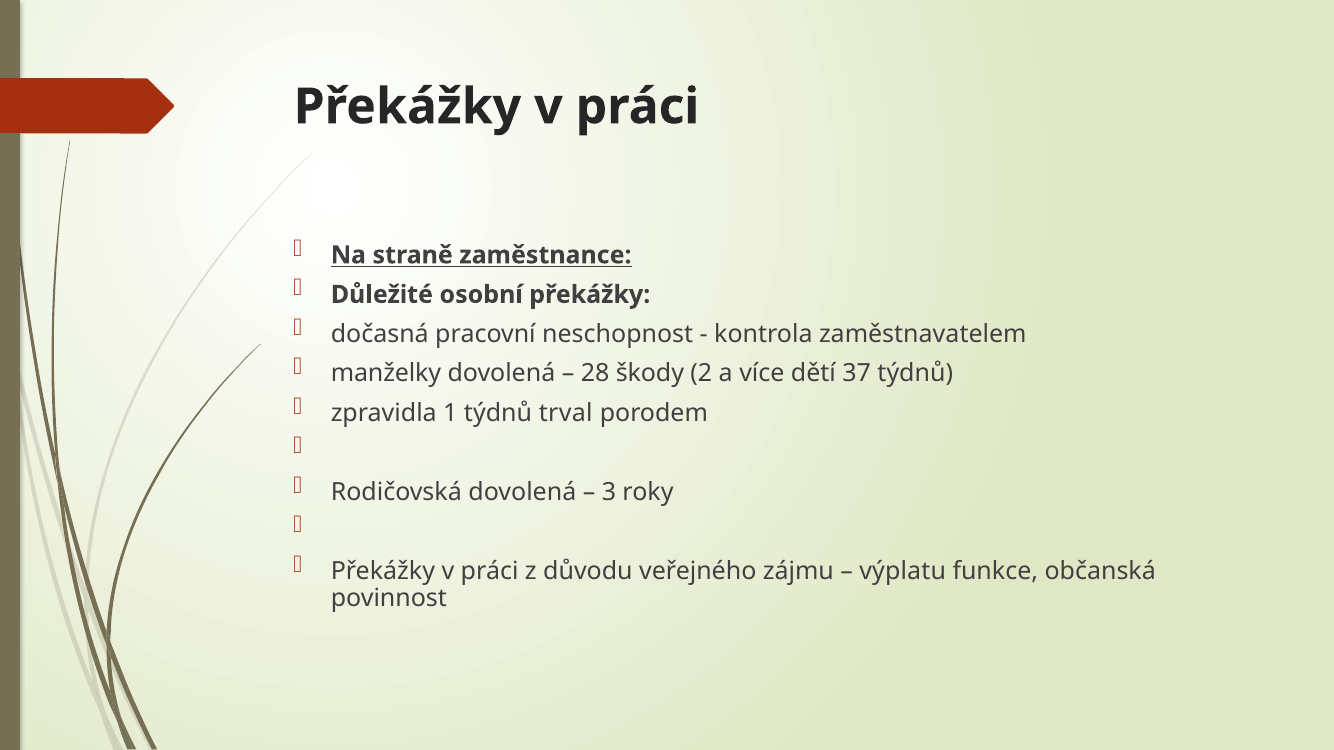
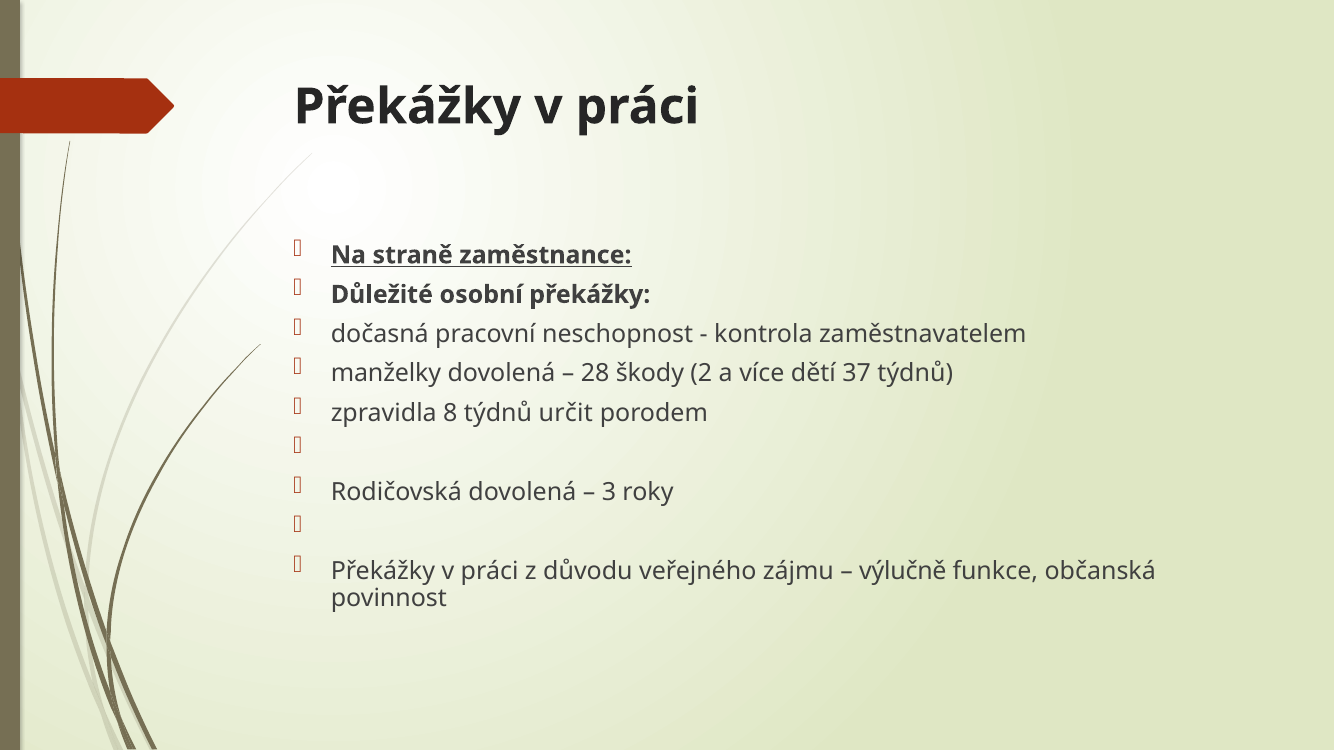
1: 1 -> 8
trval: trval -> určit
výplatu: výplatu -> výlučně
